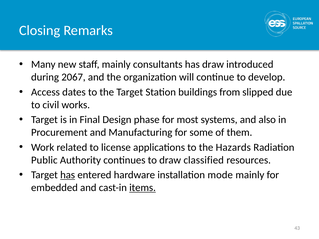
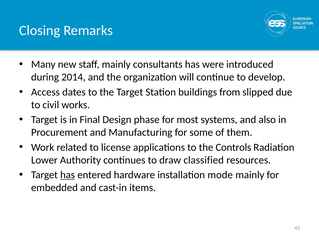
has draw: draw -> were
2067: 2067 -> 2014
Hazards: Hazards -> Controls
Public: Public -> Lower
items underline: present -> none
